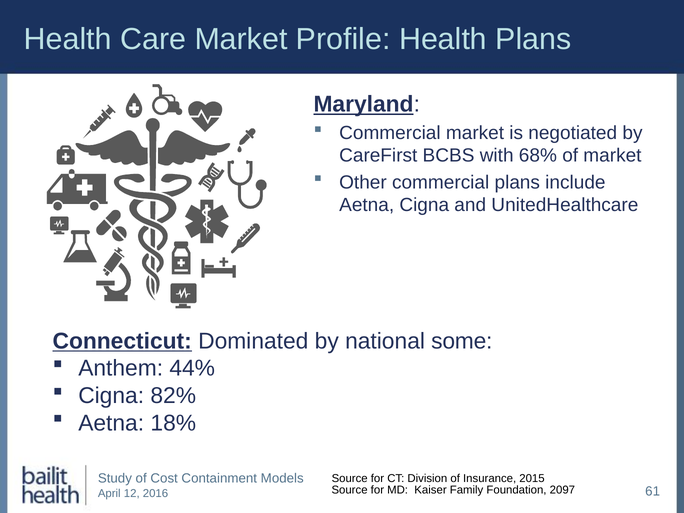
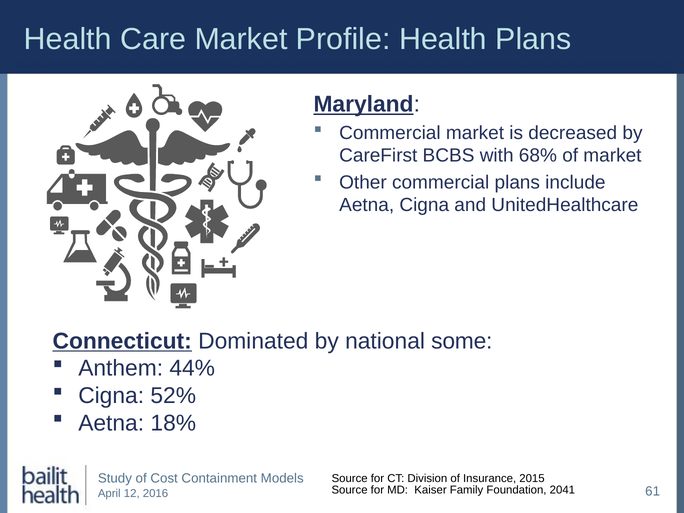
negotiated: negotiated -> decreased
82%: 82% -> 52%
2097: 2097 -> 2041
